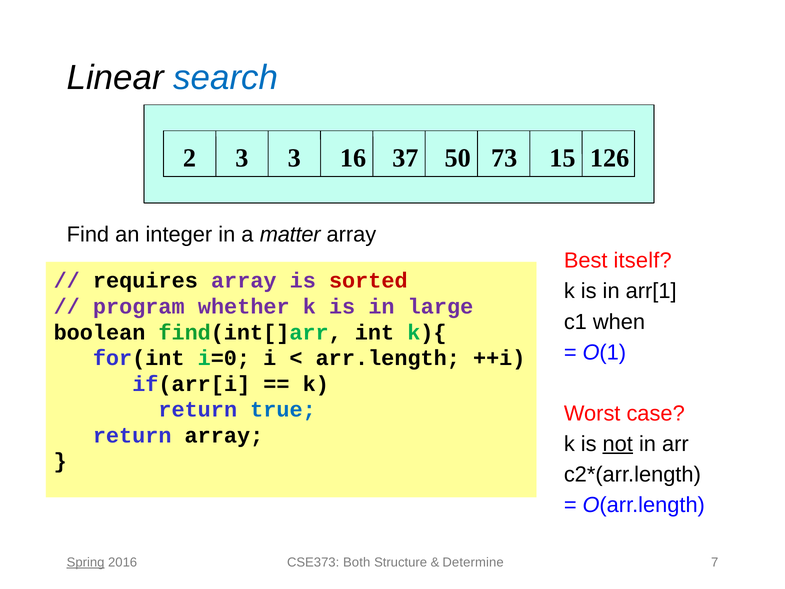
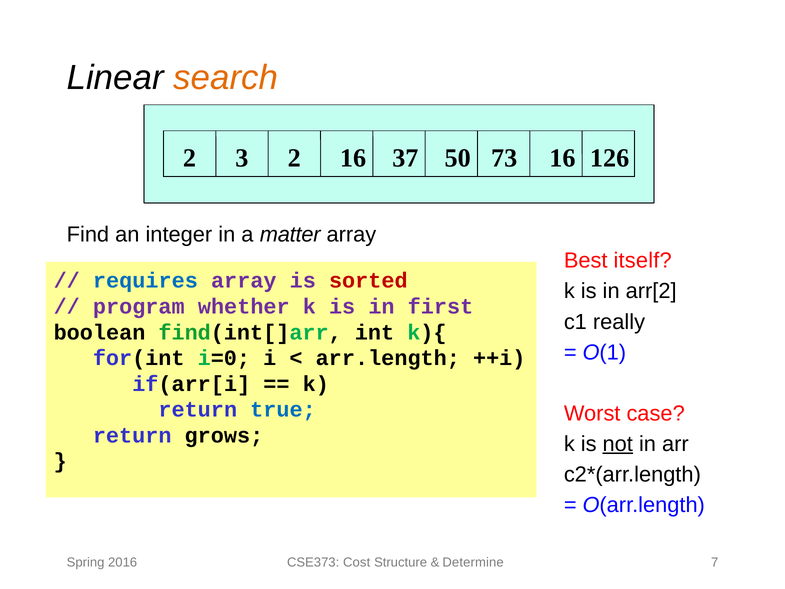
search colour: blue -> orange
3 3: 3 -> 2
73 15: 15 -> 16
requires colour: black -> blue
arr[1: arr[1 -> arr[2
large: large -> first
when: when -> really
return array: array -> grows
Spring underline: present -> none
Both: Both -> Cost
